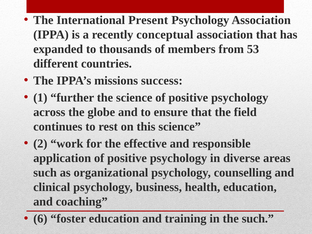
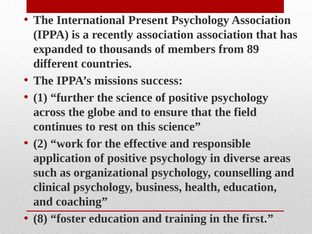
recently conceptual: conceptual -> association
53: 53 -> 89
6: 6 -> 8
the such: such -> first
